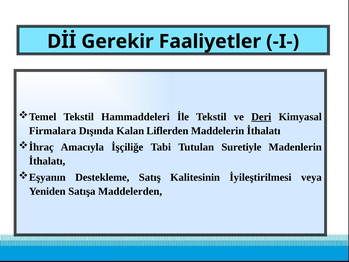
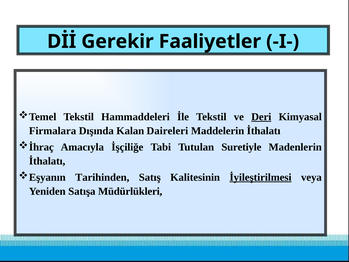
Liflerden: Liflerden -> Daireleri
Destekleme: Destekleme -> Tarihinden
İyileştirilmesi underline: none -> present
Maddelerden: Maddelerden -> Müdürlükleri
